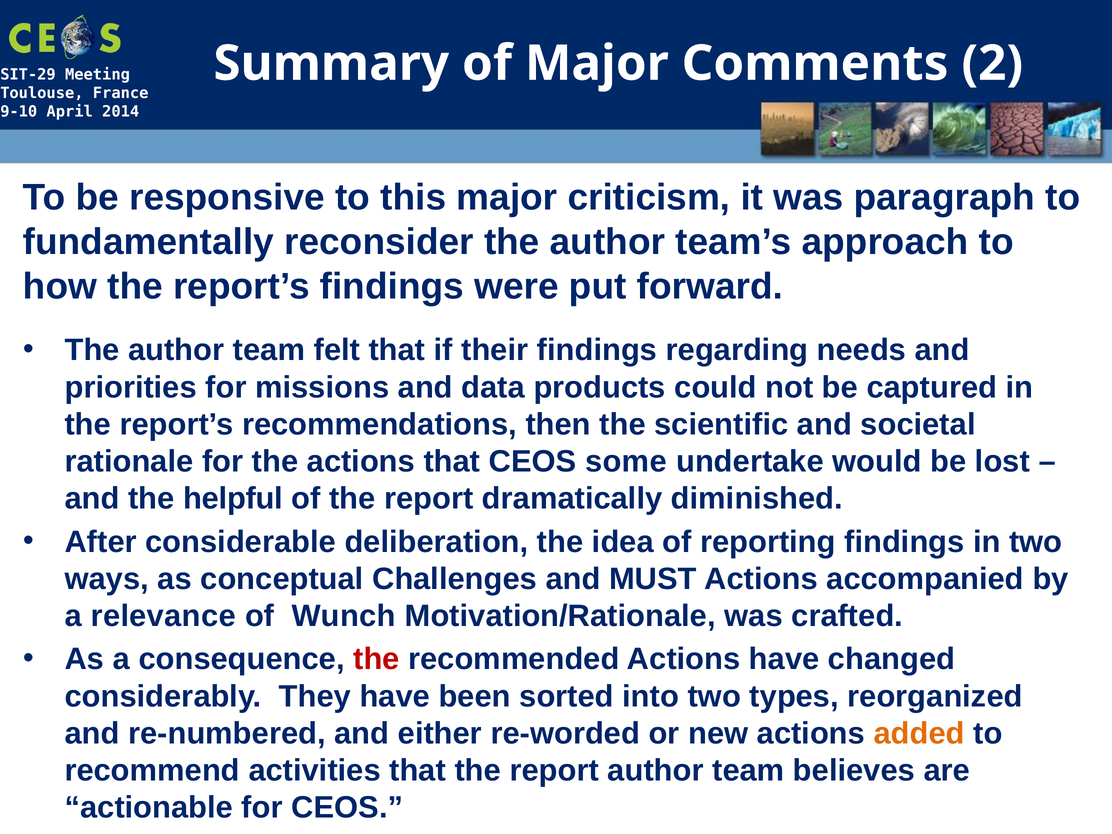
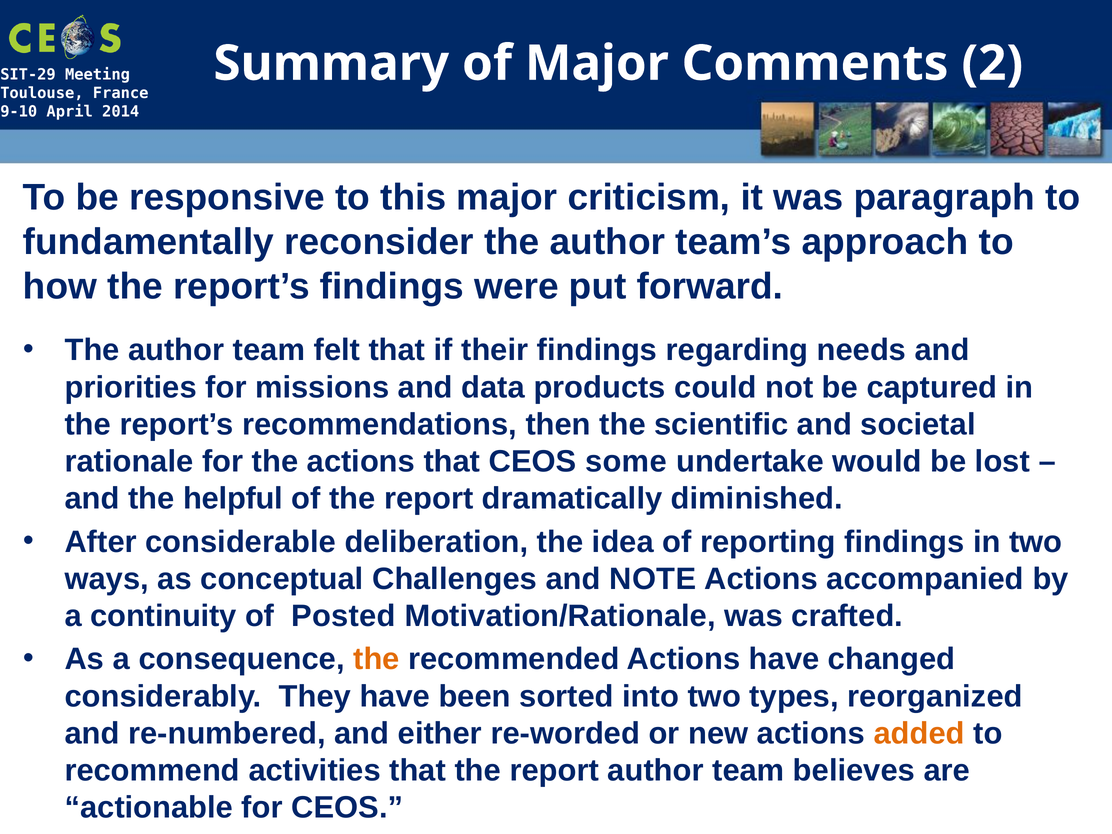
MUST: MUST -> NOTE
relevance: relevance -> continuity
Wunch: Wunch -> Posted
the at (376, 659) colour: red -> orange
